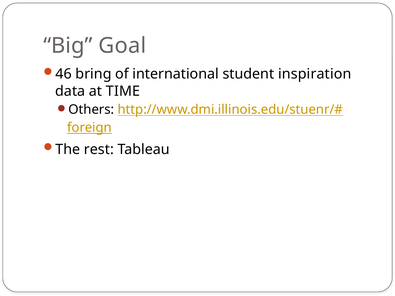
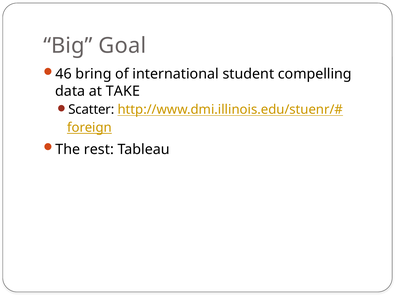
inspiration: inspiration -> compelling
TIME: TIME -> TAKE
Others: Others -> Scatter
